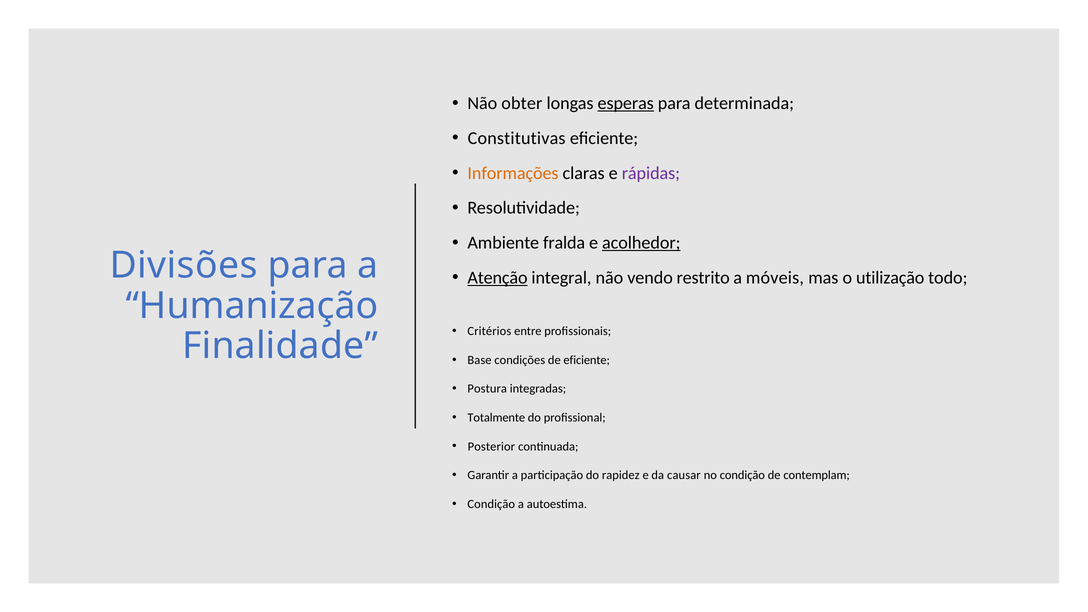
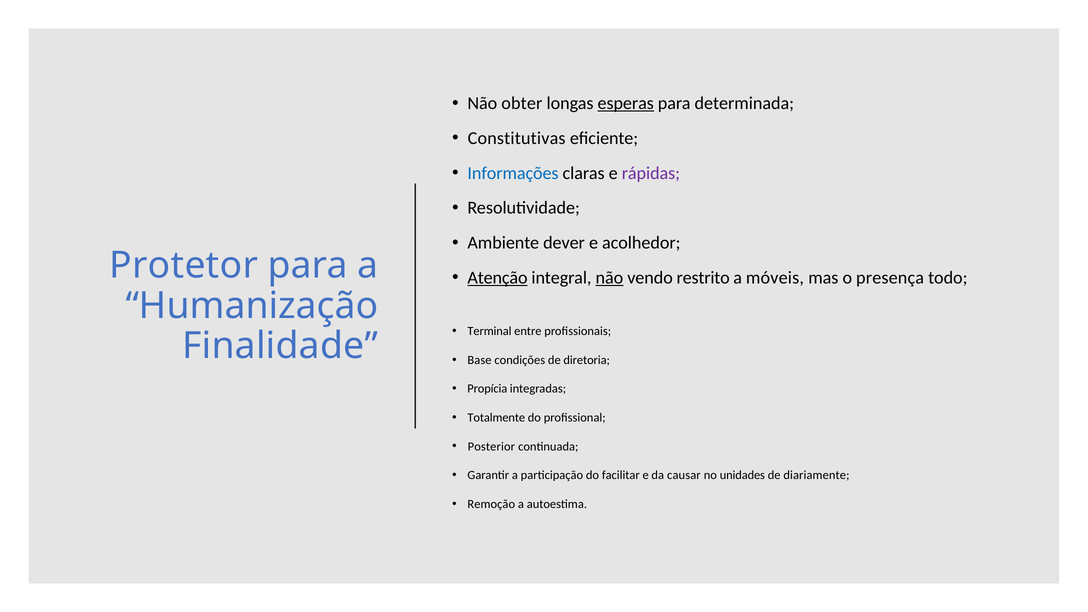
Informações colour: orange -> blue
fralda: fralda -> dever
acolhedor underline: present -> none
Divisões: Divisões -> Protetor
não at (609, 278) underline: none -> present
utilização: utilização -> presença
Critérios: Critérios -> Terminal
de eficiente: eficiente -> diretoria
Postura: Postura -> Propícia
rapidez: rapidez -> facilitar
no condição: condição -> unidades
contemplam: contemplam -> diariamente
Condição at (491, 504): Condição -> Remoção
